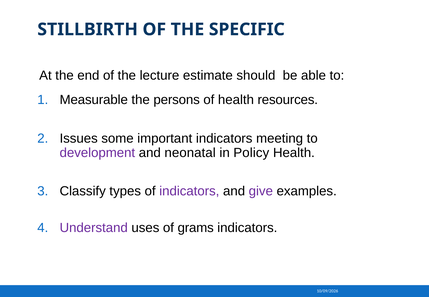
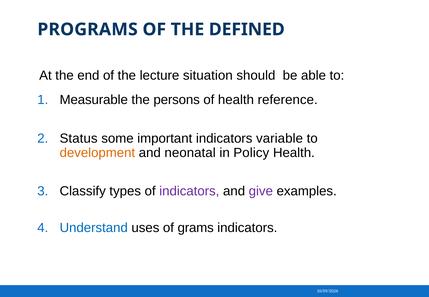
STILLBIRTH: STILLBIRTH -> PROGRAMS
SPECIFIC: SPECIFIC -> DEFINED
estimate: estimate -> situation
resources: resources -> reference
Issues: Issues -> Status
meeting: meeting -> variable
development colour: purple -> orange
Understand colour: purple -> blue
